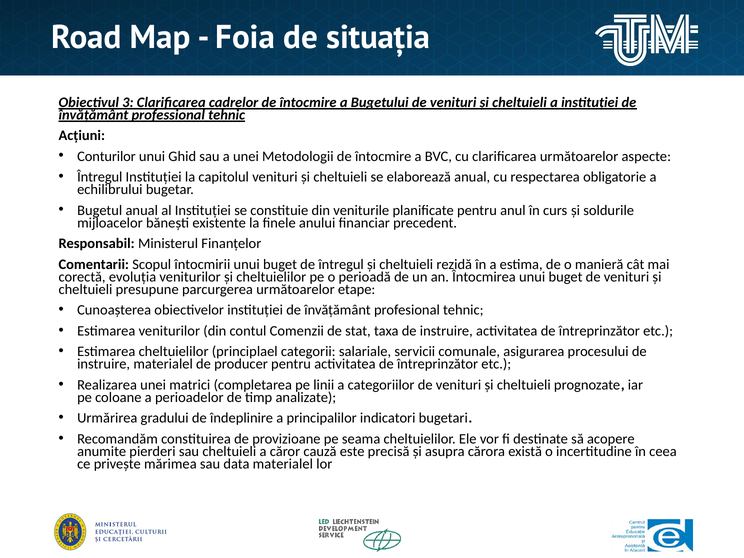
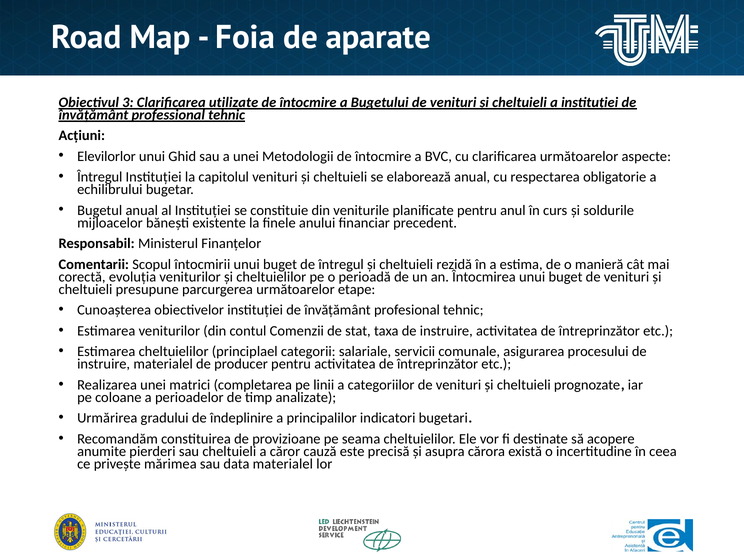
situația: situația -> aparate
cadrelor: cadrelor -> utilizate
Conturilor: Conturilor -> Elevilorlor
